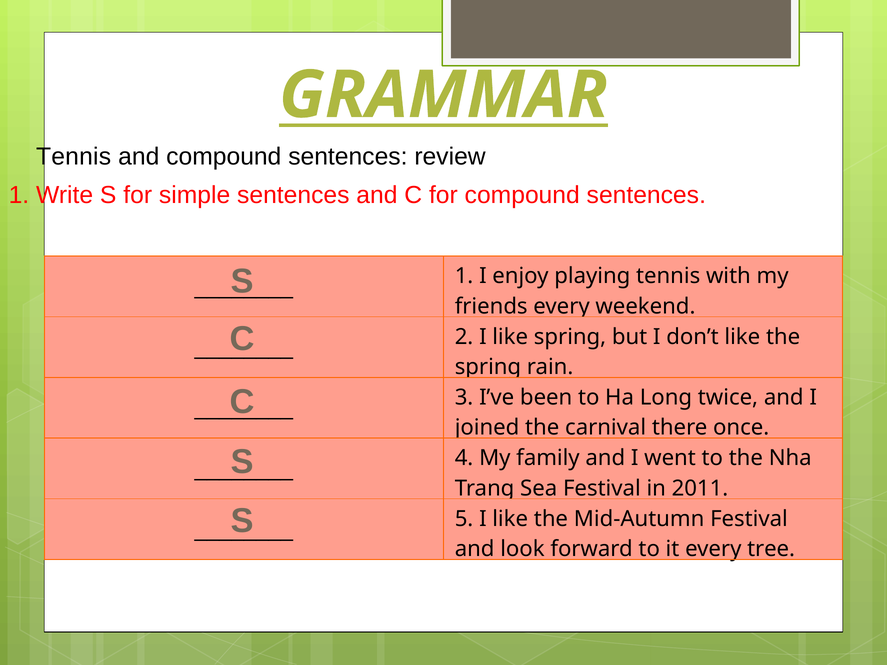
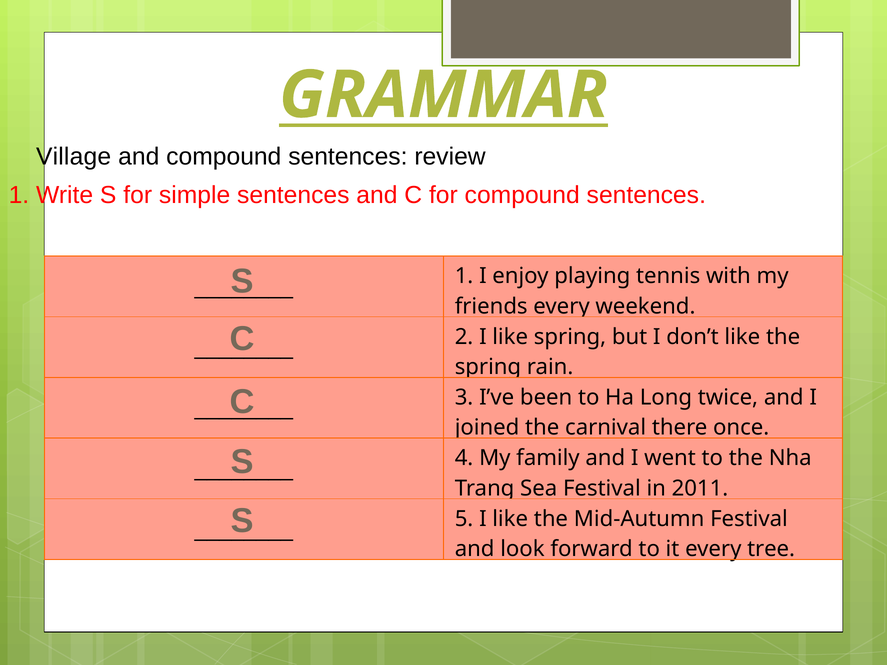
Tennis at (74, 157): Tennis -> Village
